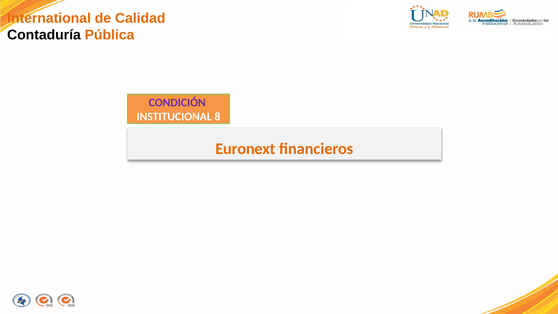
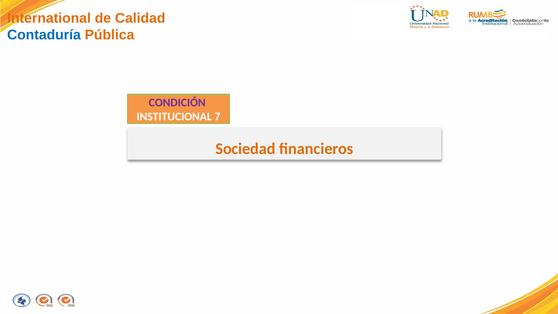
Contaduría colour: black -> blue
8: 8 -> 7
Euronext: Euronext -> Sociedad
